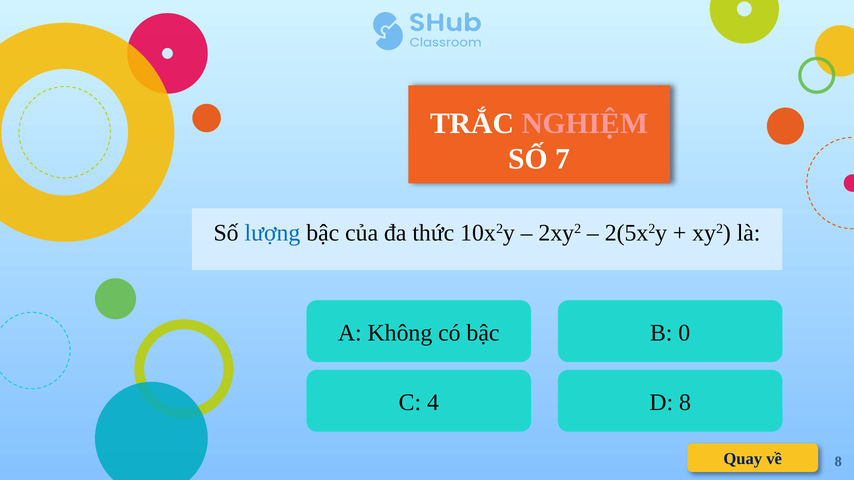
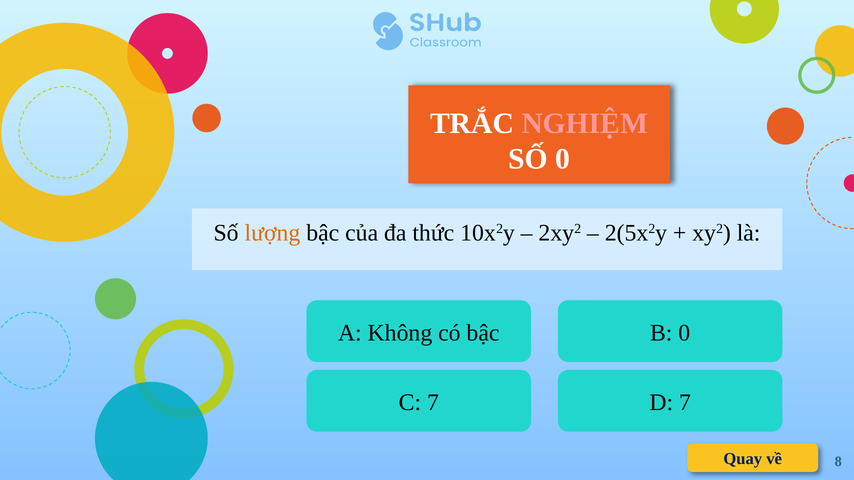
SỐ 7: 7 -> 0
lượng colour: blue -> orange
C 4: 4 -> 7
D 8: 8 -> 7
